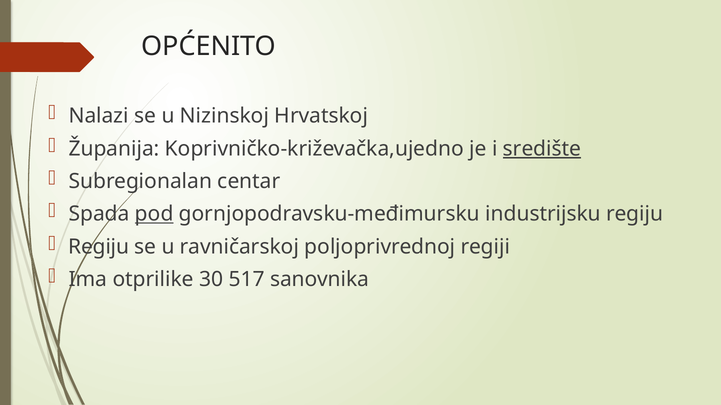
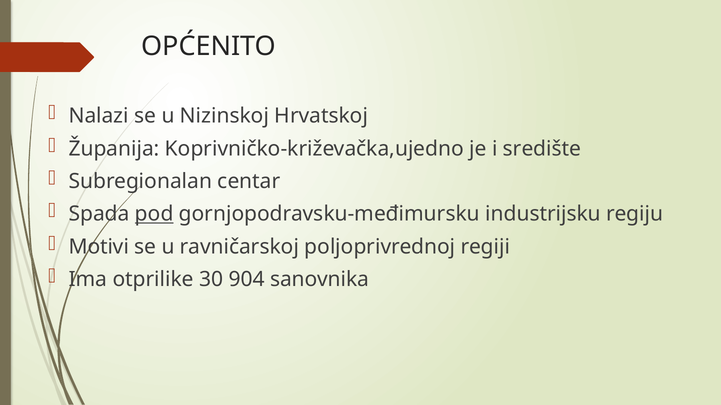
središte underline: present -> none
Regiju at (99, 247): Regiju -> Motivi
517: 517 -> 904
